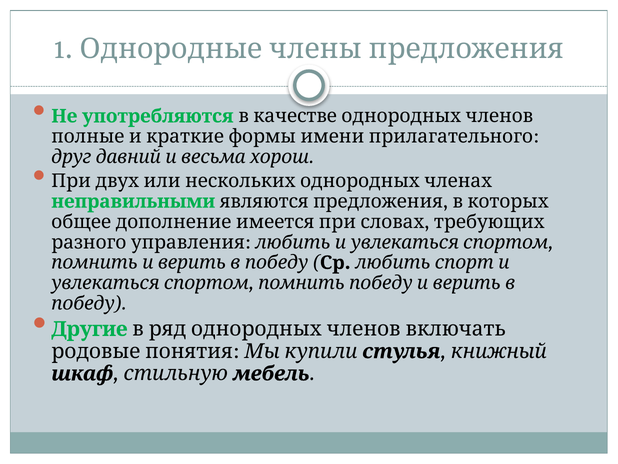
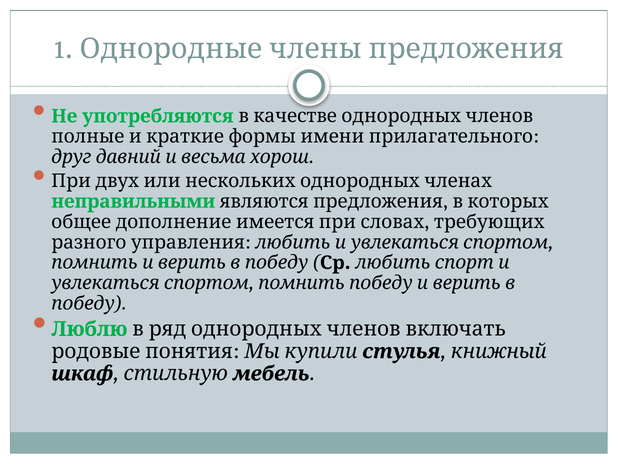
Другие: Другие -> Люблю
